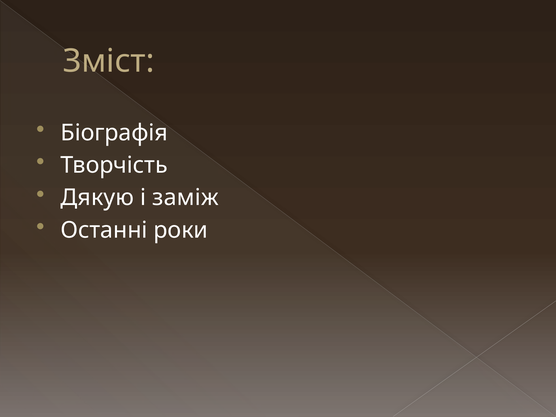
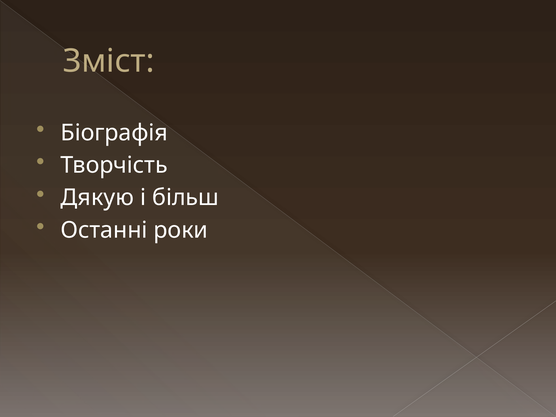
заміж: заміж -> більш
